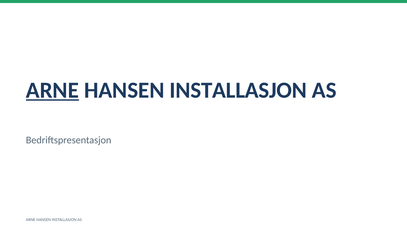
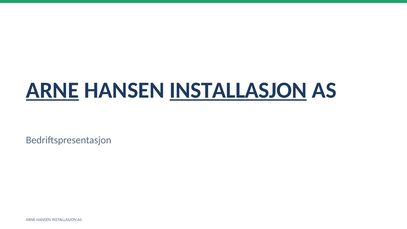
INSTALLASJON at (238, 90) underline: none -> present
